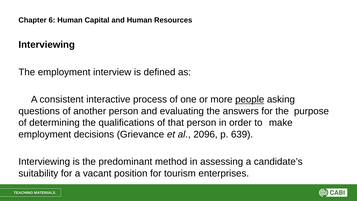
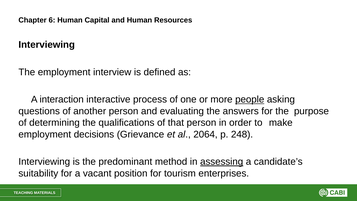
consistent: consistent -> interaction
2096: 2096 -> 2064
639: 639 -> 248
assessing underline: none -> present
